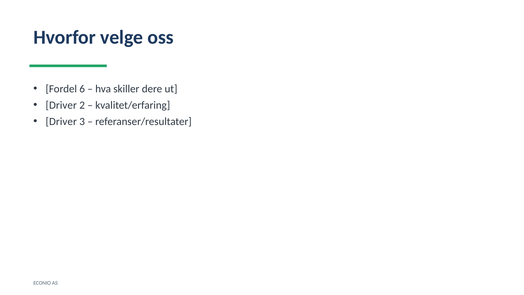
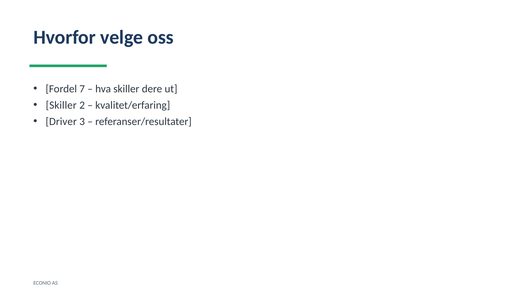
6: 6 -> 7
Driver at (61, 105): Driver -> Skiller
